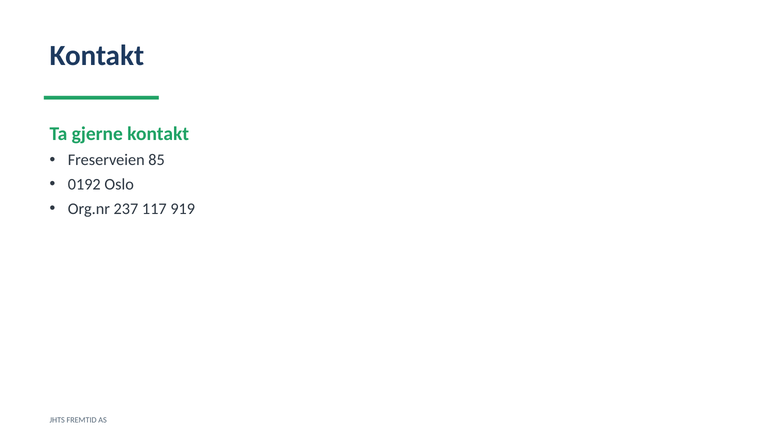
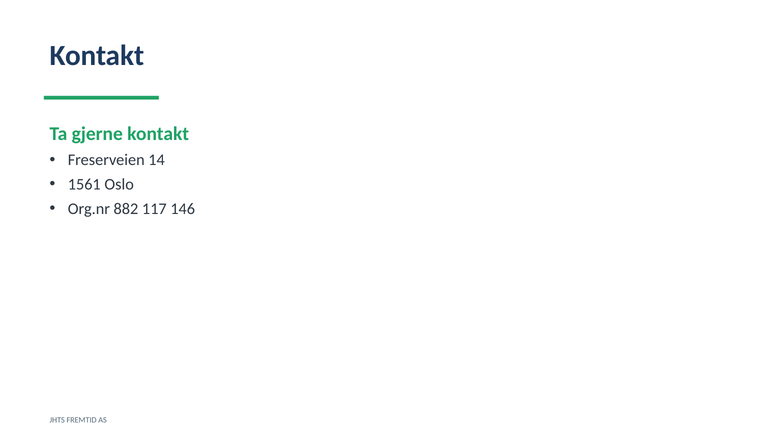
85: 85 -> 14
0192: 0192 -> 1561
237: 237 -> 882
919: 919 -> 146
